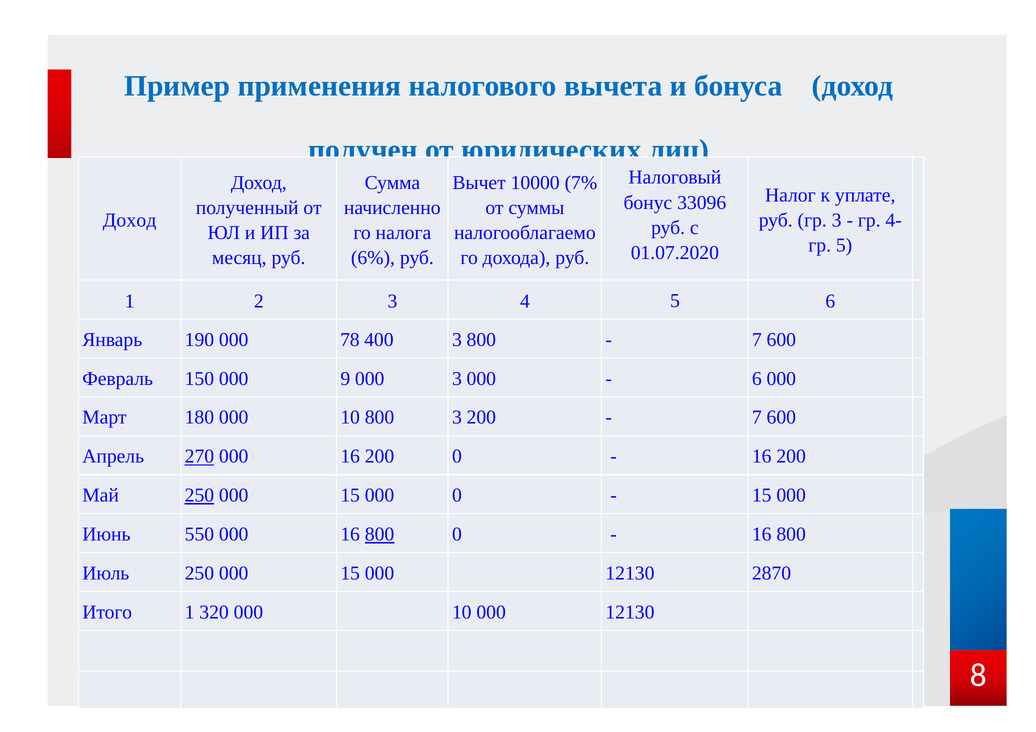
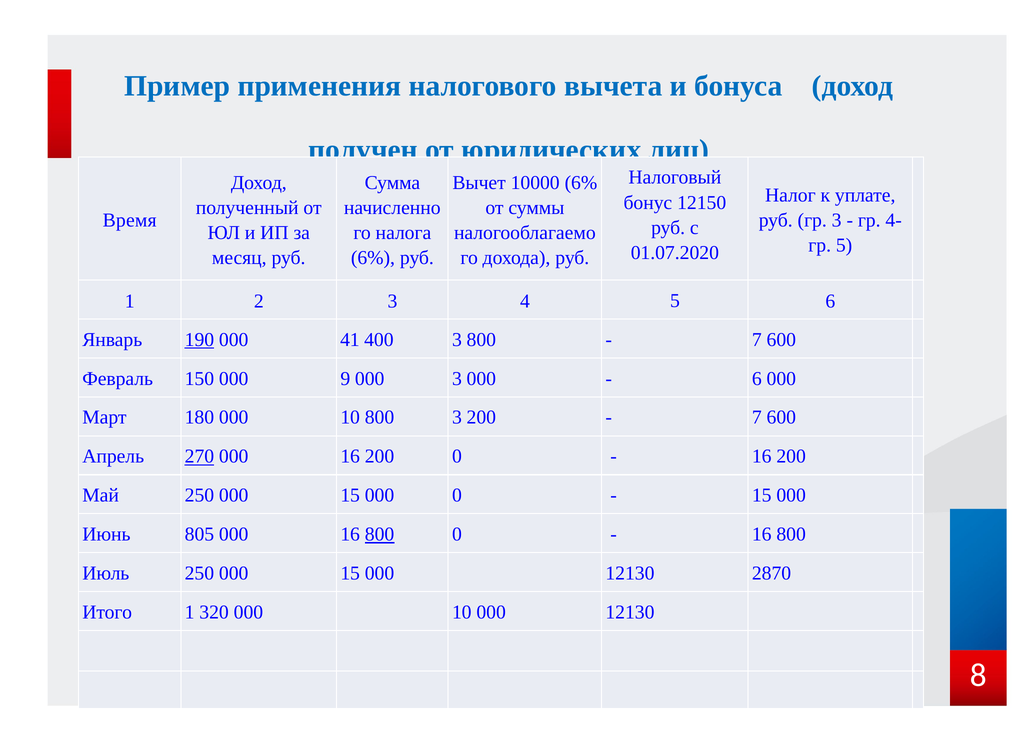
10000 7%: 7% -> 6%
33096: 33096 -> 12150
Доход at (130, 220): Доход -> Время
190 underline: none -> present
78: 78 -> 41
250 at (199, 496) underline: present -> none
550: 550 -> 805
